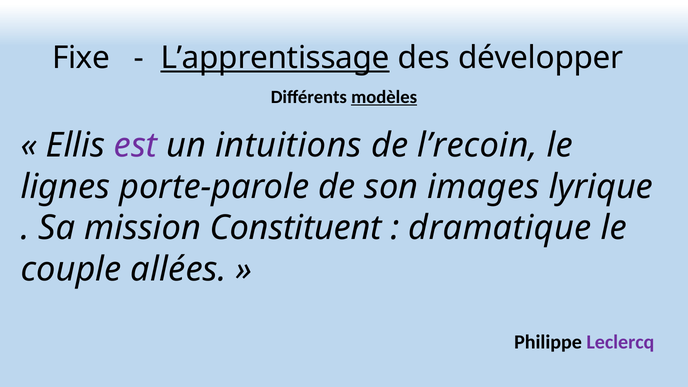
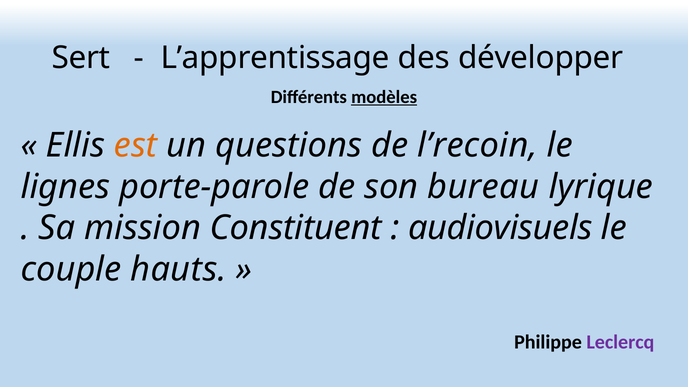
Fixe: Fixe -> Sert
L’apprentissage underline: present -> none
est colour: purple -> orange
intuitions: intuitions -> questions
images: images -> bureau
dramatique: dramatique -> audiovisuels
allées: allées -> hauts
